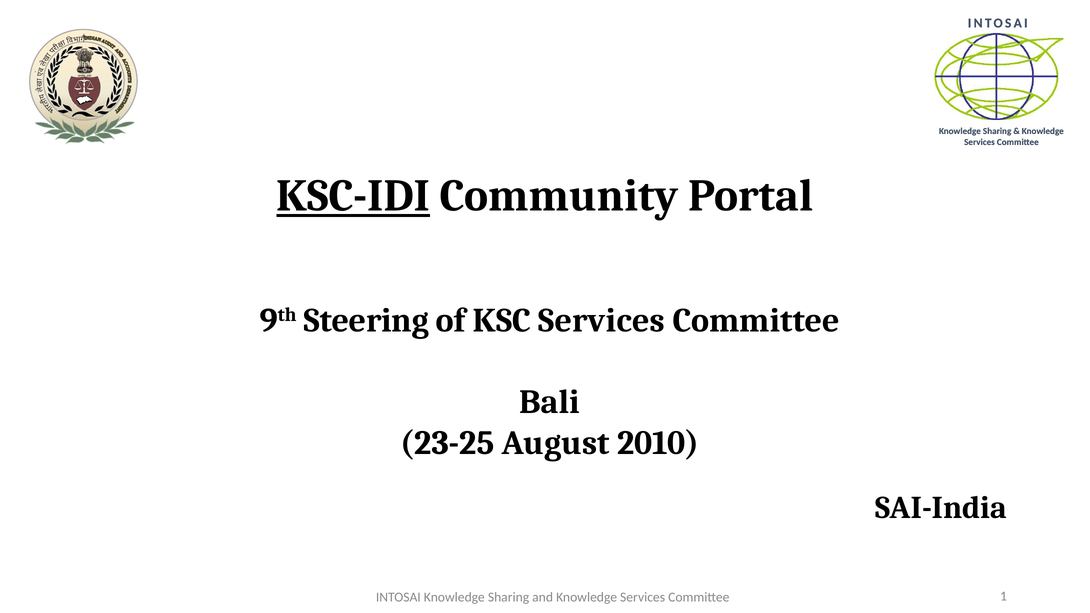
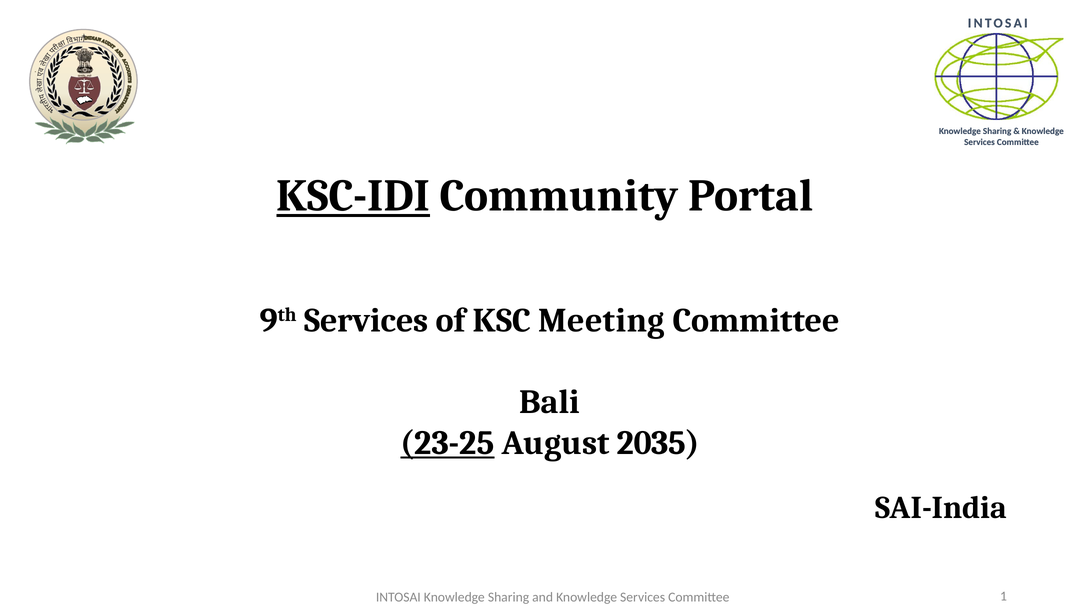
9th Steering: Steering -> Services
KSC Services: Services -> Meeting
23-25 underline: none -> present
2010: 2010 -> 2035
